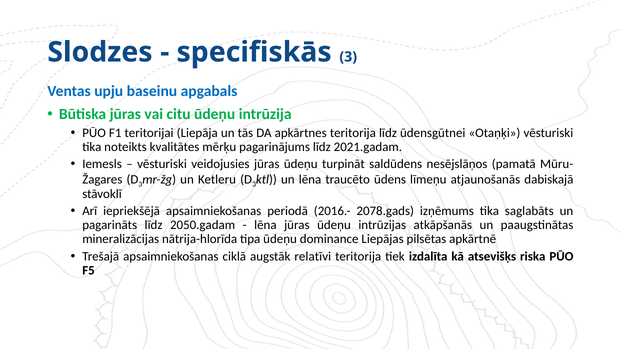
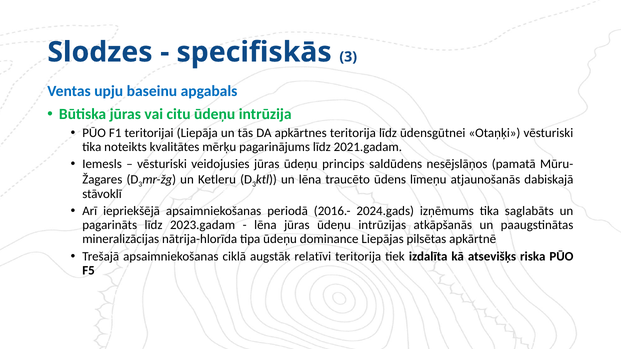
turpināt: turpināt -> princips
2078.gads: 2078.gads -> 2024.gads
2050.gadam: 2050.gadam -> 2023.gadam
